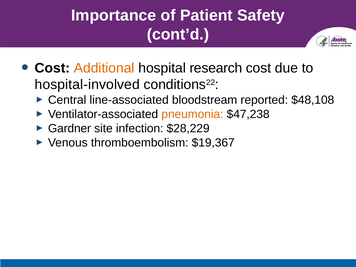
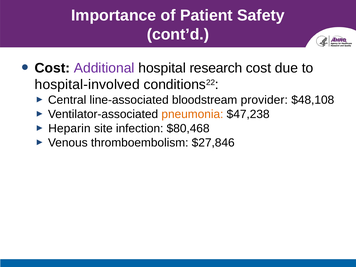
Additional colour: orange -> purple
reported: reported -> provider
Gardner: Gardner -> Heparin
$28,229: $28,229 -> $80,468
$19,367: $19,367 -> $27,846
